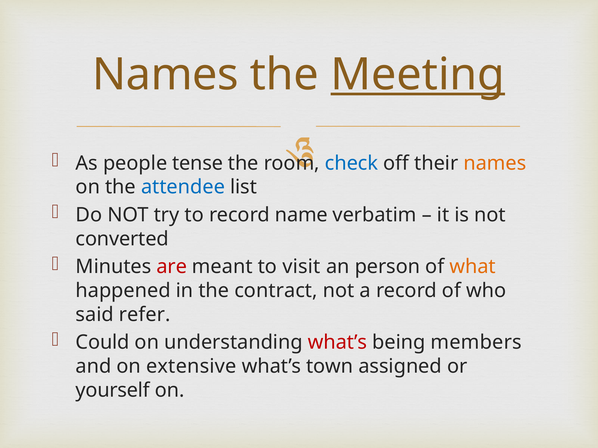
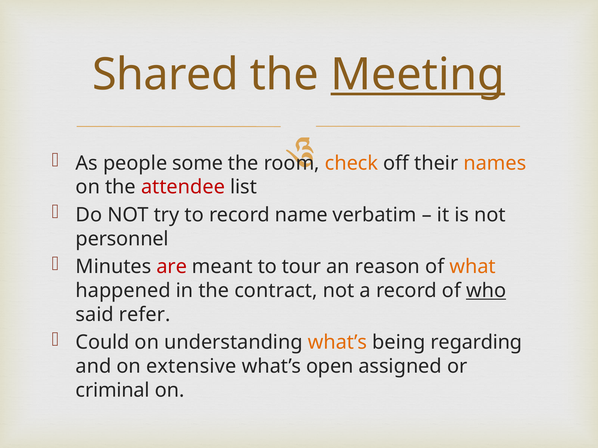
Names at (165, 75): Names -> Shared
tense: tense -> some
check colour: blue -> orange
attendee colour: blue -> red
converted: converted -> personnel
visit: visit -> tour
person: person -> reason
who underline: none -> present
what’s at (337, 343) colour: red -> orange
members: members -> regarding
town: town -> open
yourself: yourself -> criminal
